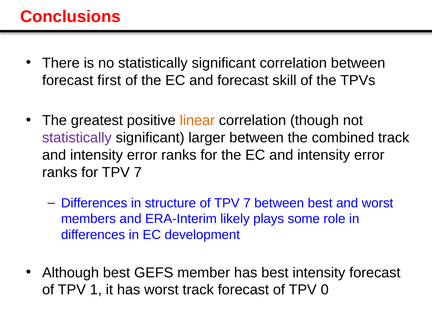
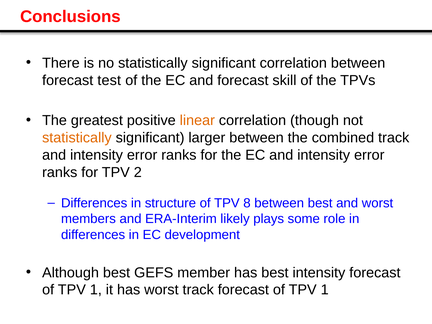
first: first -> test
statistically at (77, 138) colour: purple -> orange
for TPV 7: 7 -> 2
of TPV 7: 7 -> 8
0 at (325, 290): 0 -> 1
